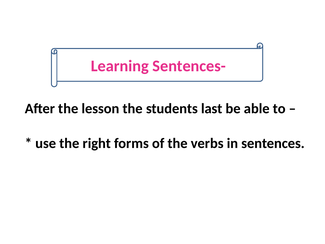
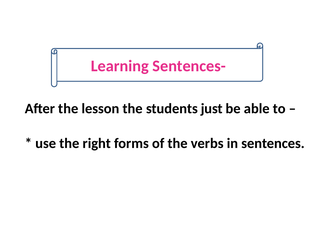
last: last -> just
